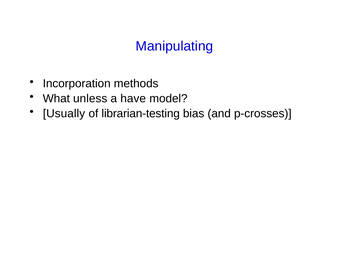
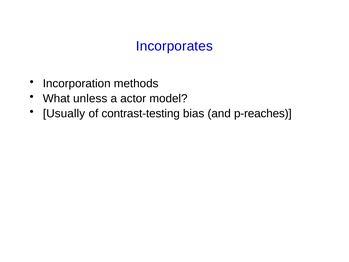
Manipulating: Manipulating -> Incorporates
have: have -> actor
librarian-testing: librarian-testing -> contrast-testing
p-crosses: p-crosses -> p-reaches
